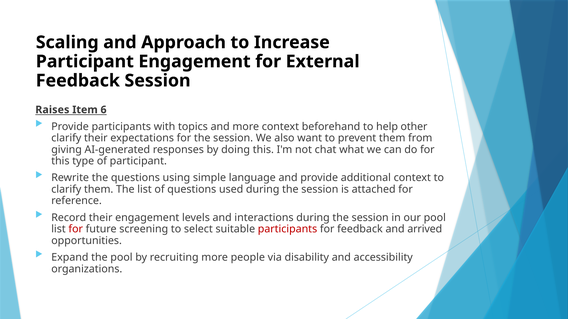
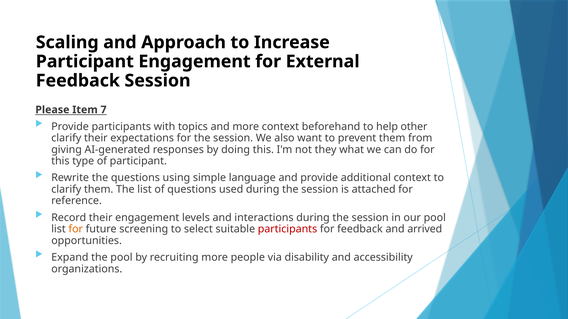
Raises: Raises -> Please
6: 6 -> 7
chat: chat -> they
for at (76, 229) colour: red -> orange
